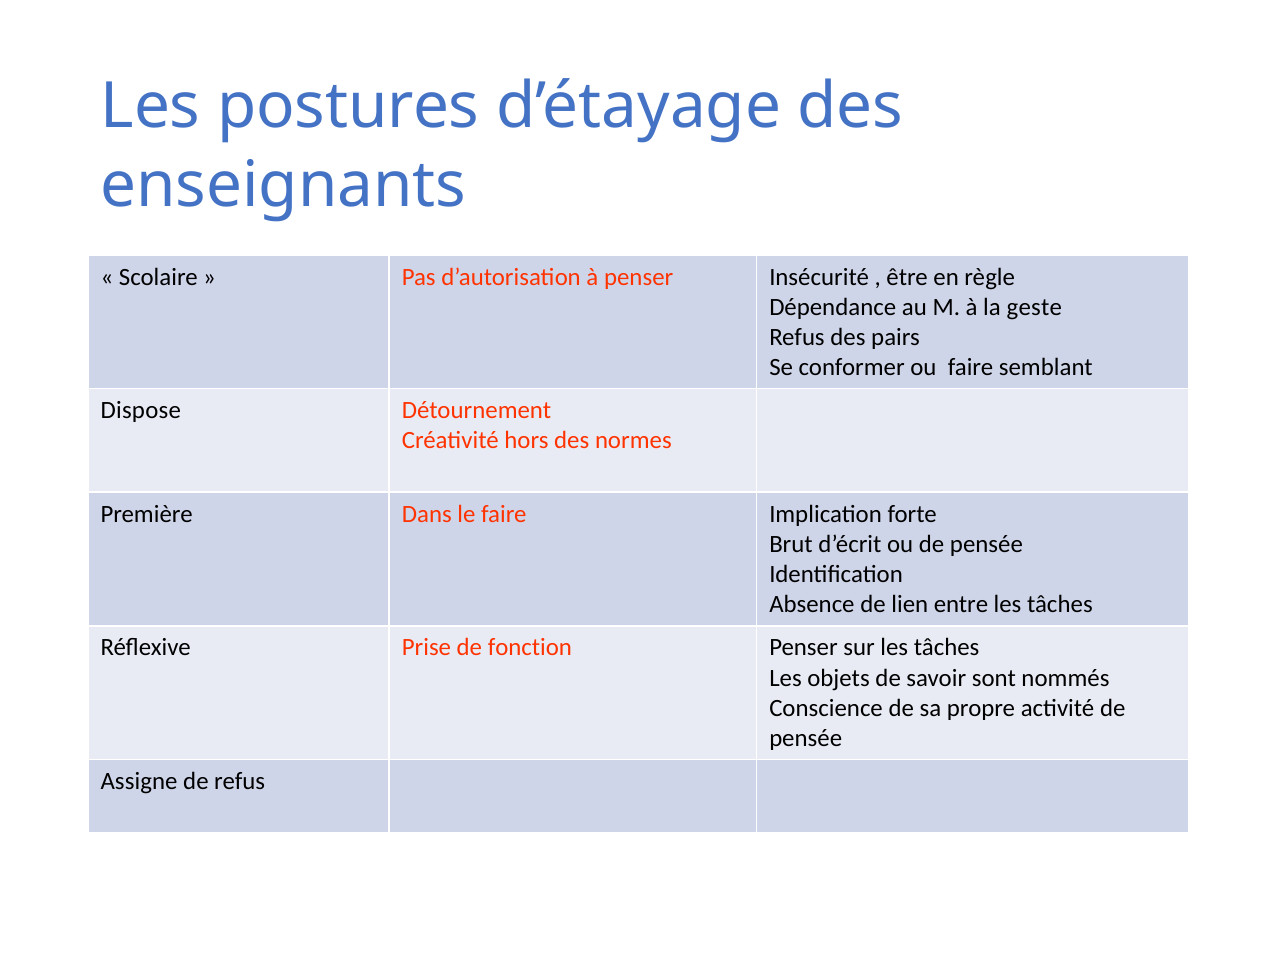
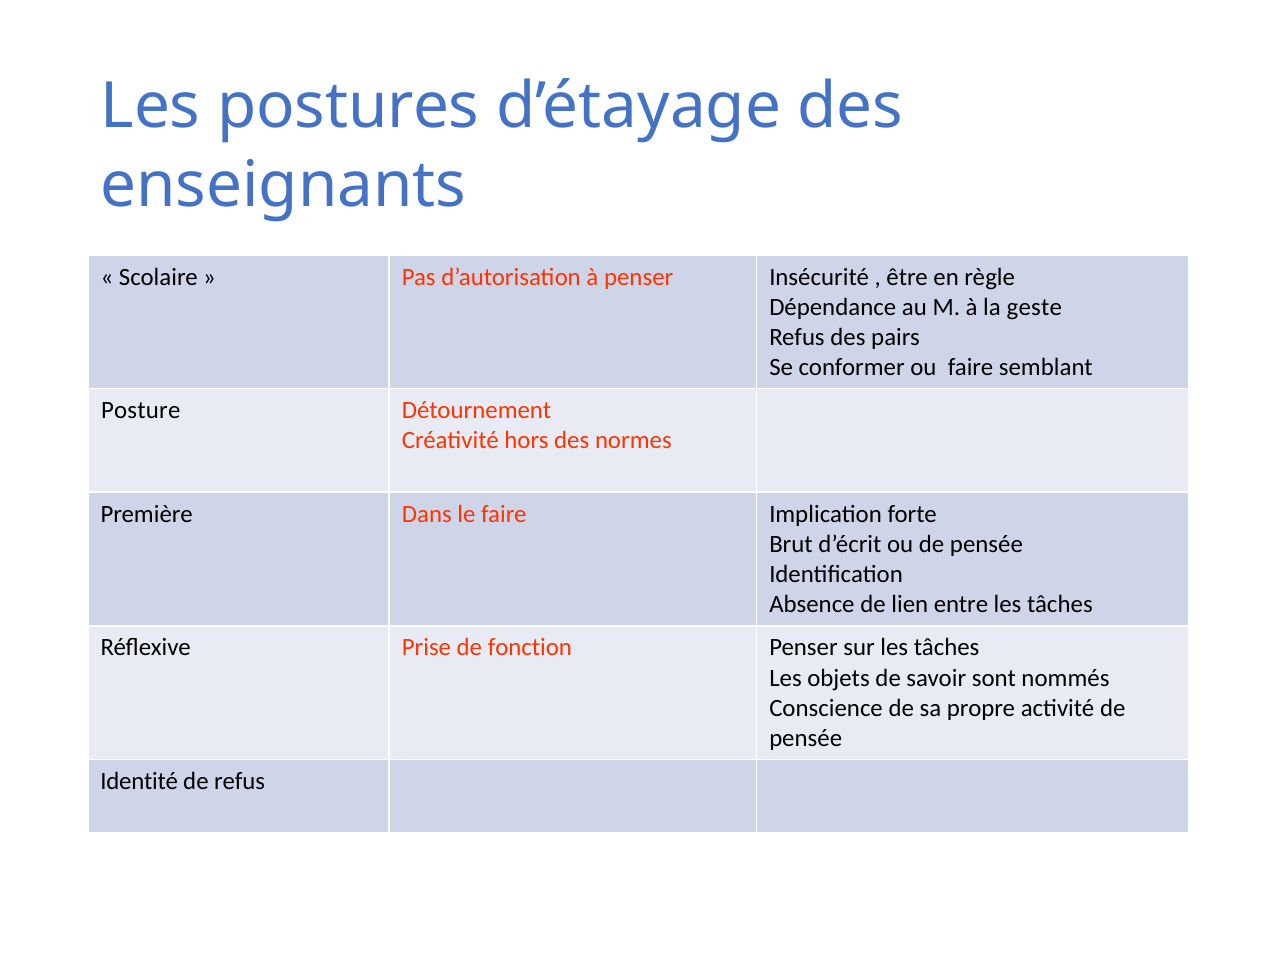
Dispose: Dispose -> Posture
Assigne: Assigne -> Identité
